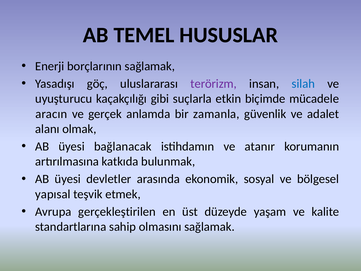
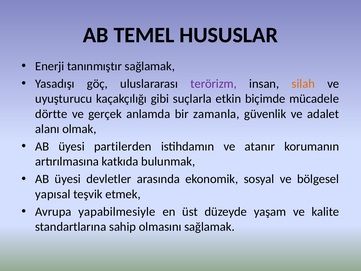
borçlarının: borçlarının -> tanınmıştır
silah colour: blue -> orange
aracın: aracın -> dörtte
bağlanacak: bağlanacak -> partilerden
gerçekleştirilen: gerçekleştirilen -> yapabilmesiyle
